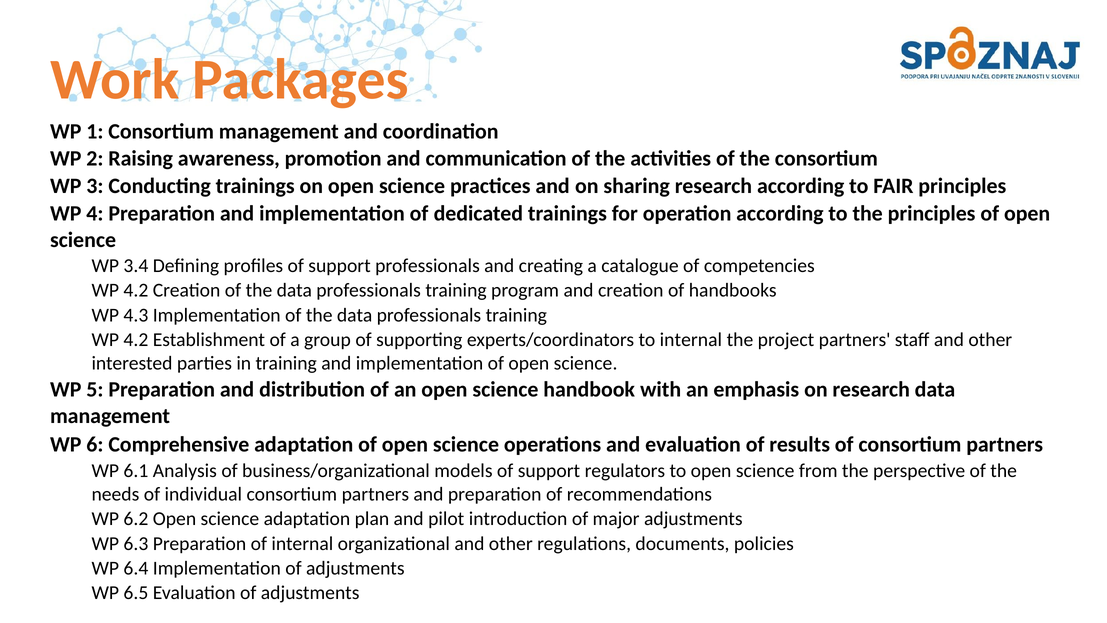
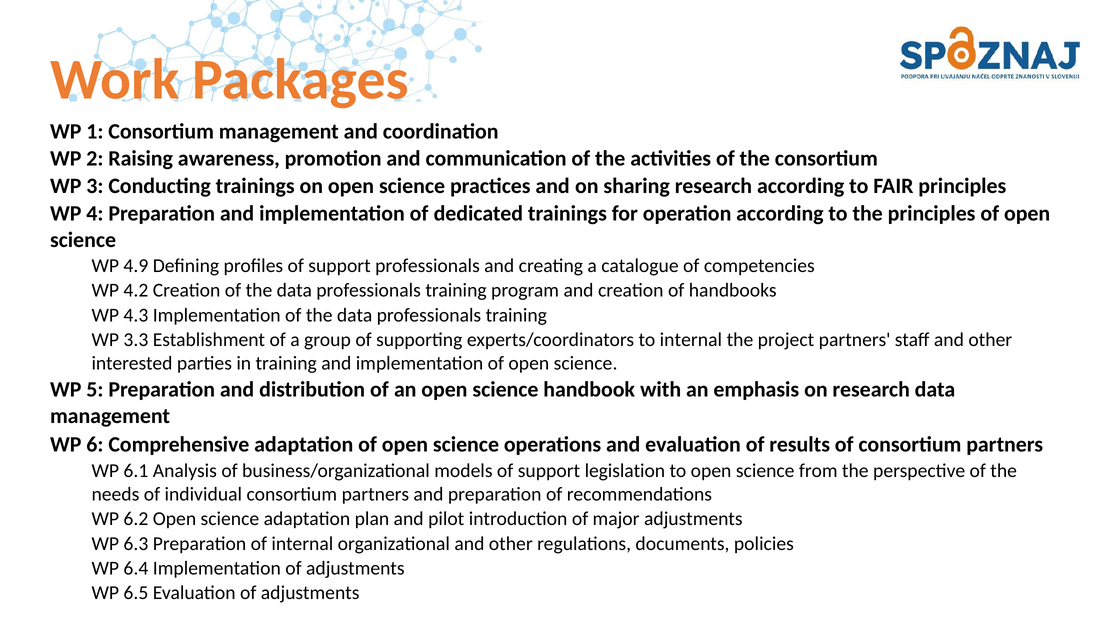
3.4: 3.4 -> 4.9
4.2 at (136, 340): 4.2 -> 3.3
regulators: regulators -> legislation
